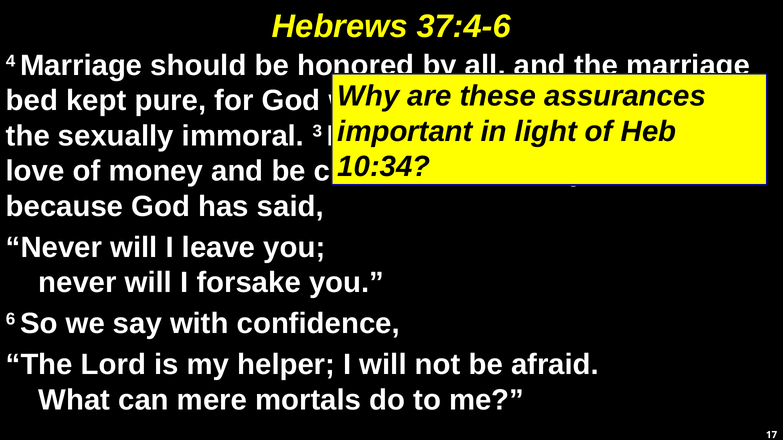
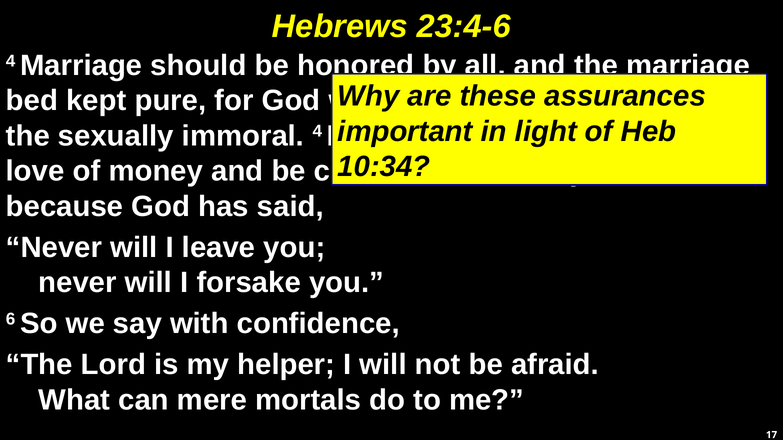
37:4-6: 37:4-6 -> 23:4-6
immoral 3: 3 -> 4
